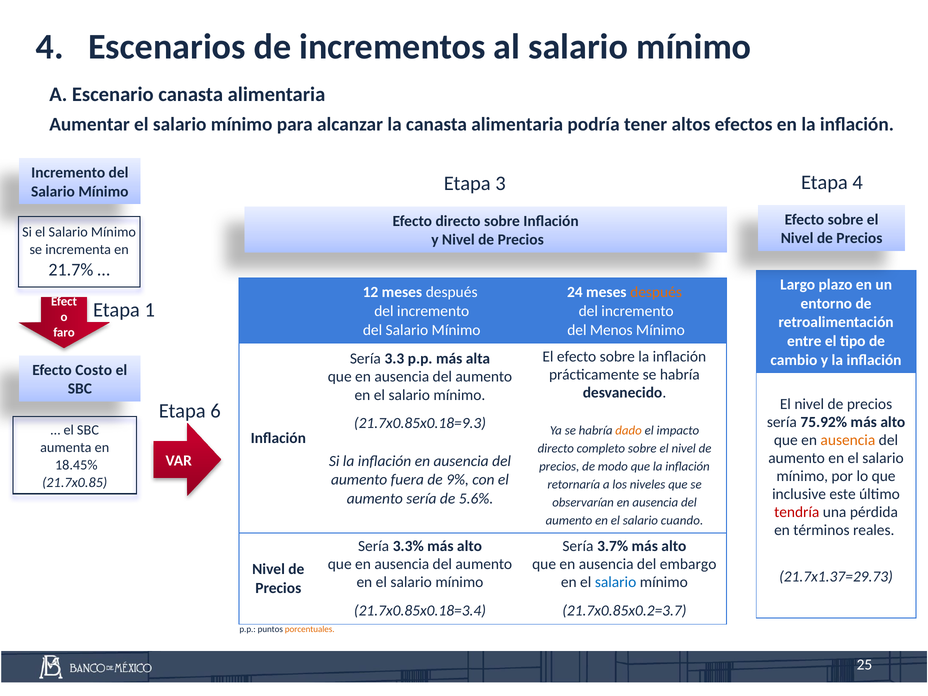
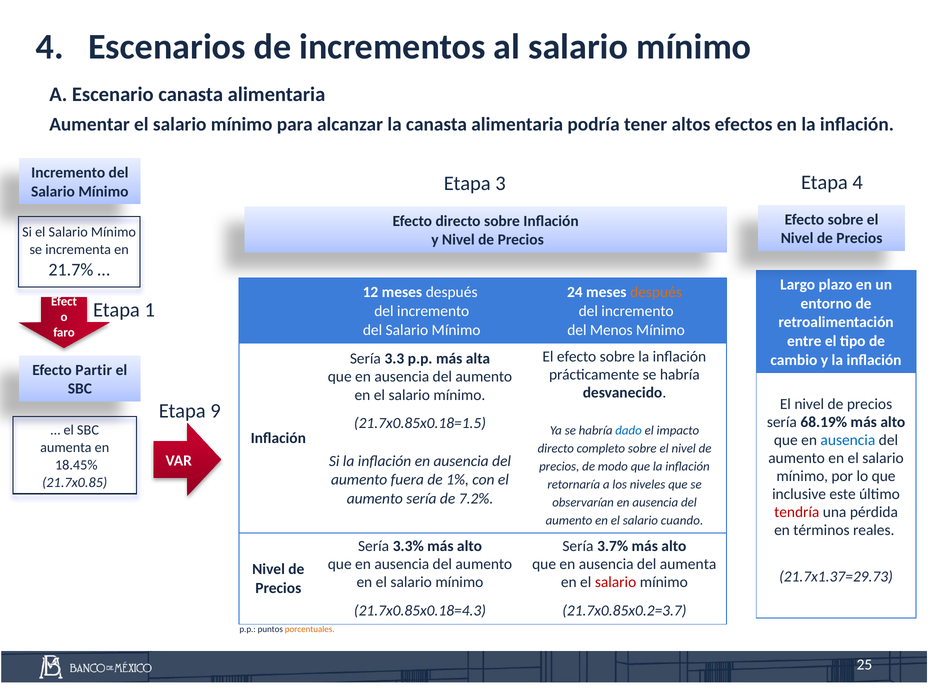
Costo: Costo -> Partir
6: 6 -> 9
75.92%: 75.92% -> 68.19%
21.7x0.85x0.18=9.3: 21.7x0.85x0.18=9.3 -> 21.7x0.85x0.18=1.5
dado colour: orange -> blue
ausencia at (848, 440) colour: orange -> blue
9%: 9% -> 1%
5.6%: 5.6% -> 7.2%
del embargo: embargo -> aumenta
salario at (616, 582) colour: blue -> red
21.7x0.85x0.18=3.4: 21.7x0.85x0.18=3.4 -> 21.7x0.85x0.18=4.3
